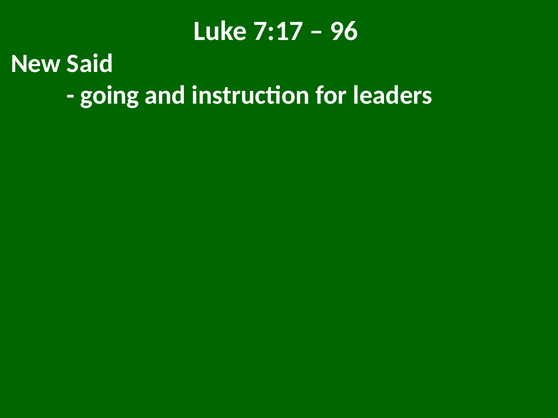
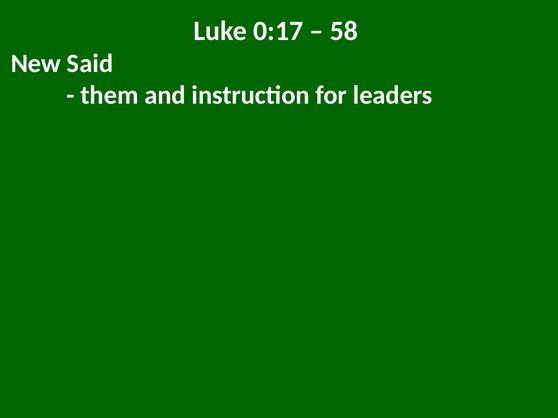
7:17: 7:17 -> 0:17
96: 96 -> 58
going: going -> them
